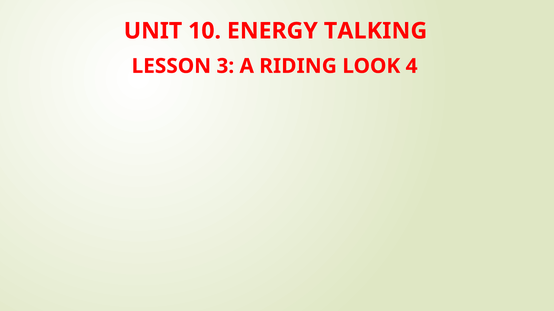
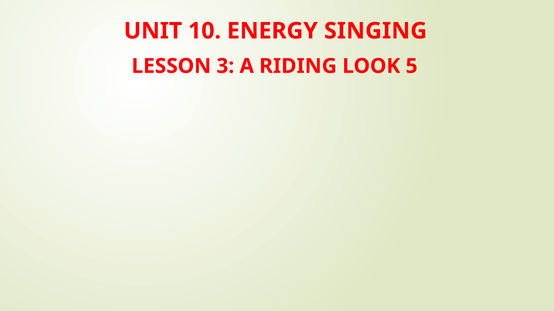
TALKING: TALKING -> SINGING
4: 4 -> 5
